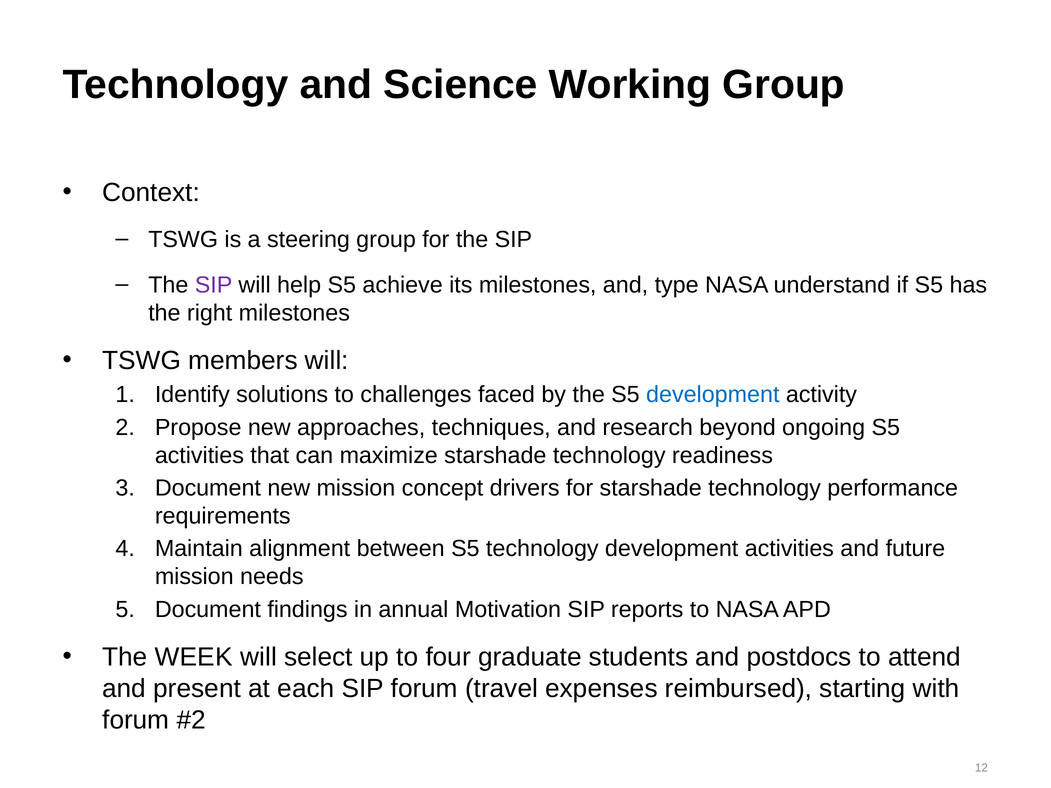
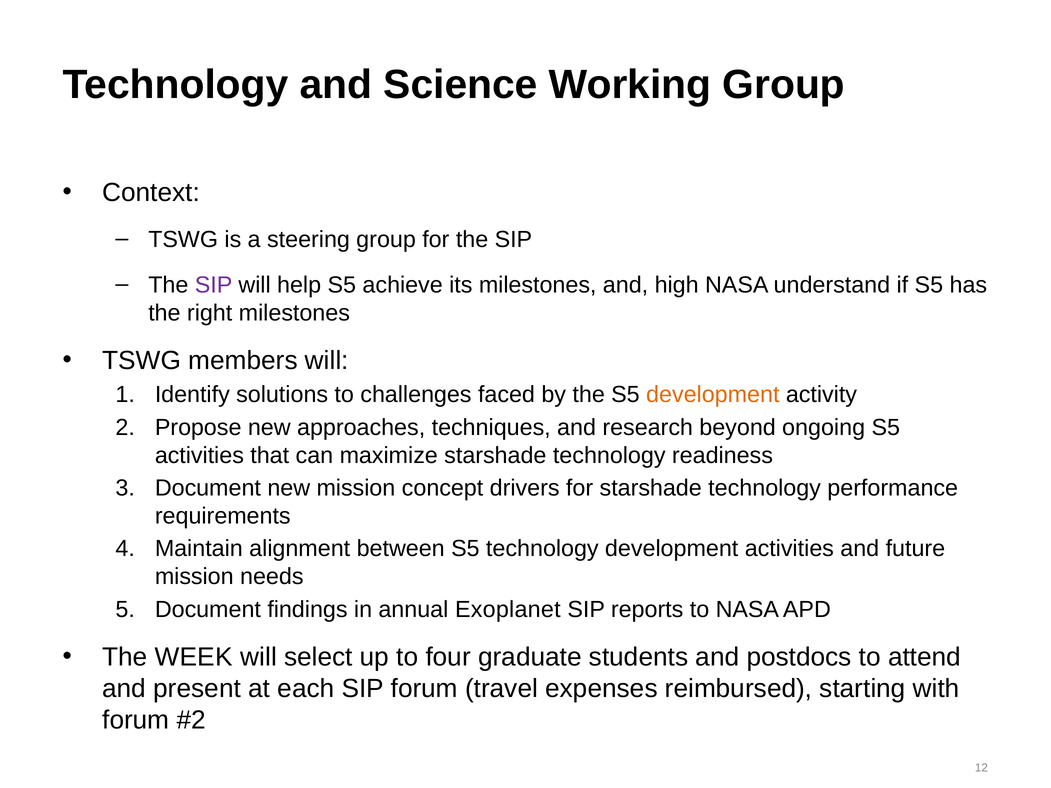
type: type -> high
development at (713, 395) colour: blue -> orange
Motivation: Motivation -> Exoplanet
